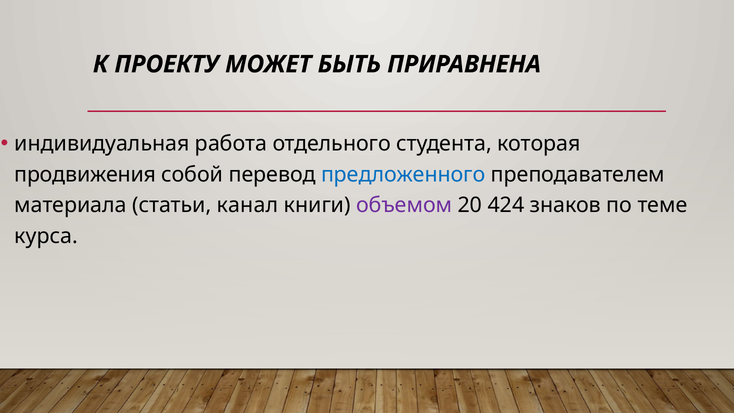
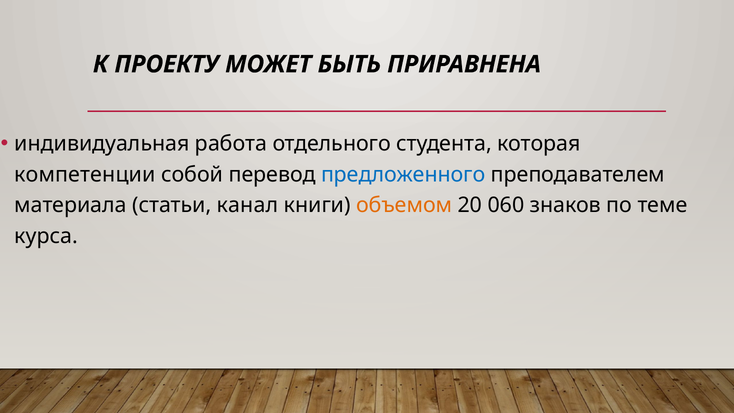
продвижения: продвижения -> компетенции
объемом colour: purple -> orange
424: 424 -> 060
